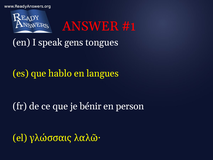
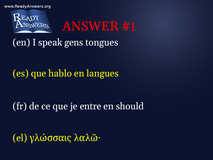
bénir: bénir -> entre
person: person -> should
